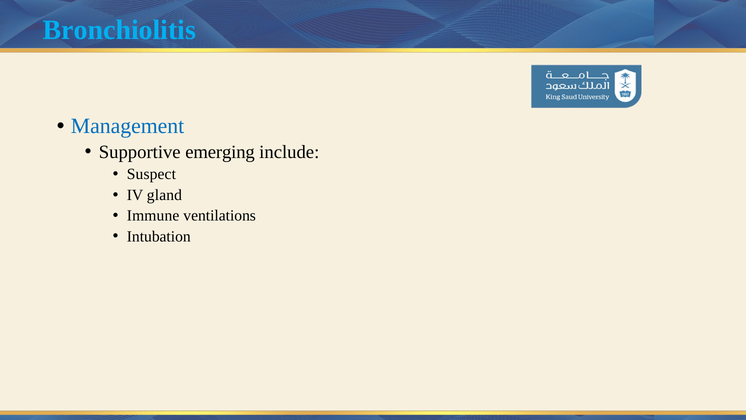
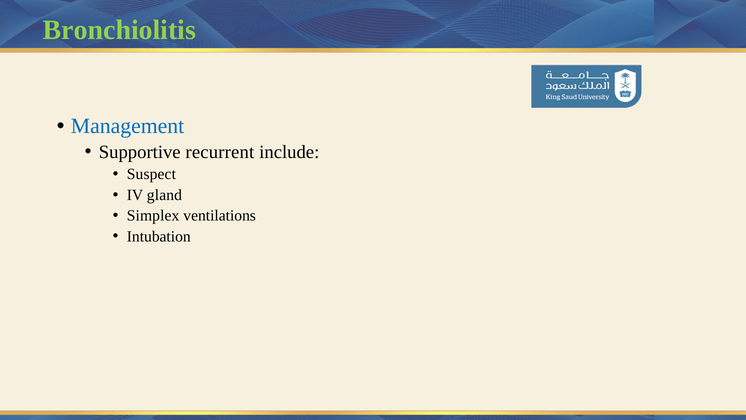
Bronchiolitis colour: light blue -> light green
emerging: emerging -> recurrent
Immune: Immune -> Simplex
